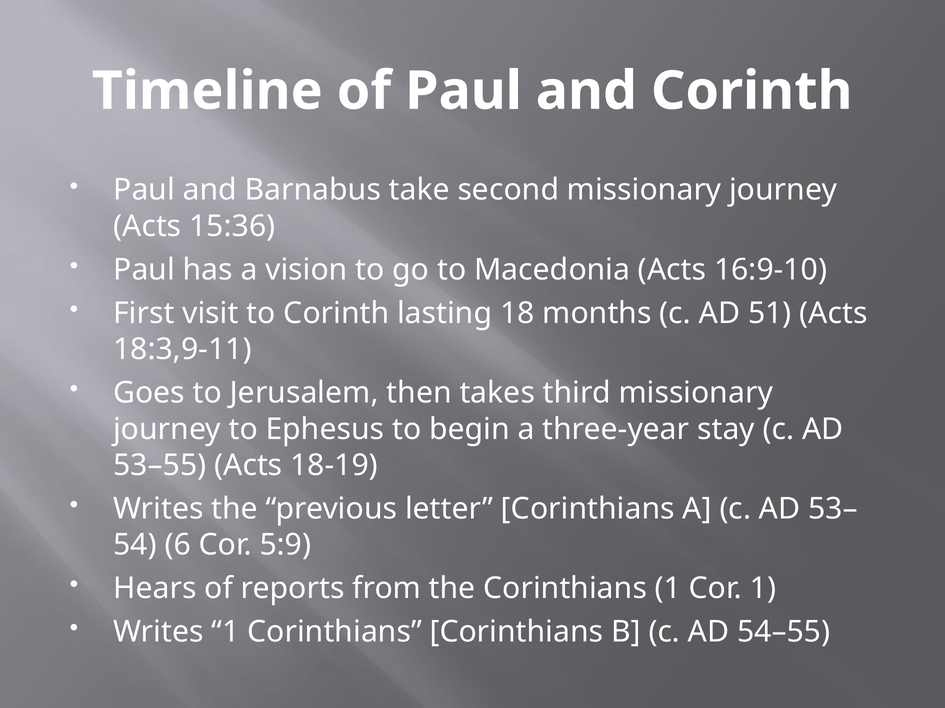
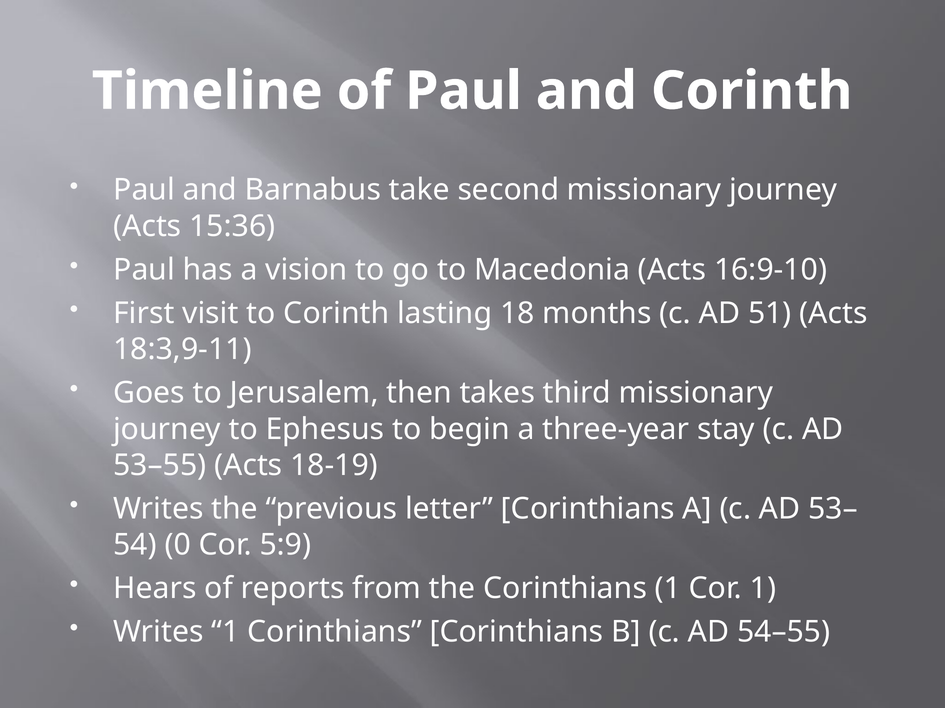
6: 6 -> 0
